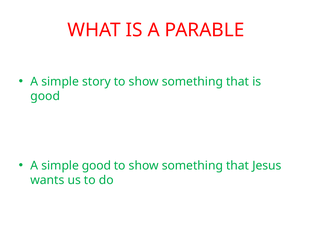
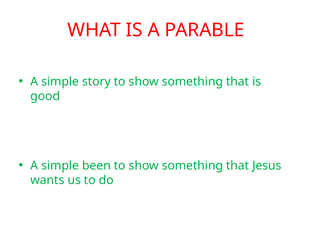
simple good: good -> been
